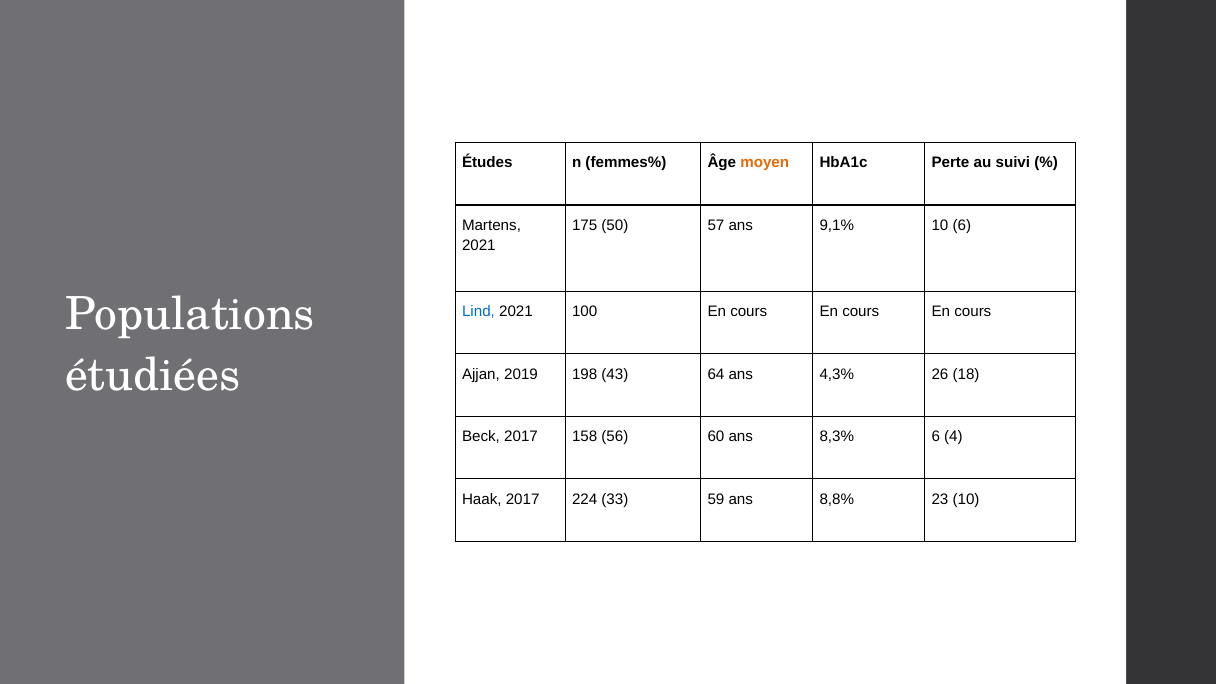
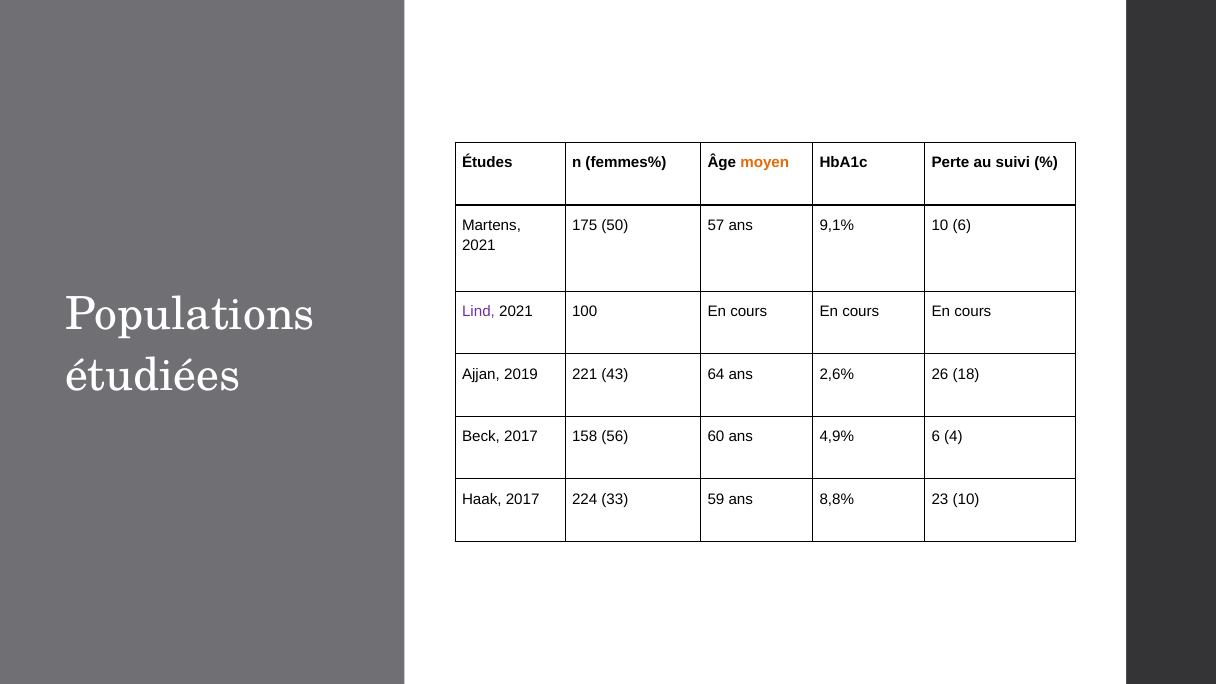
Lind colour: blue -> purple
198: 198 -> 221
4,3%: 4,3% -> 2,6%
8,3%: 8,3% -> 4,9%
